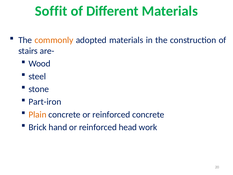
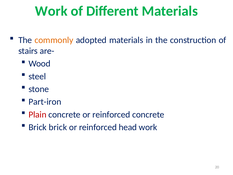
Soffit at (51, 11): Soffit -> Work
Plain colour: orange -> red
Brick hand: hand -> brick
